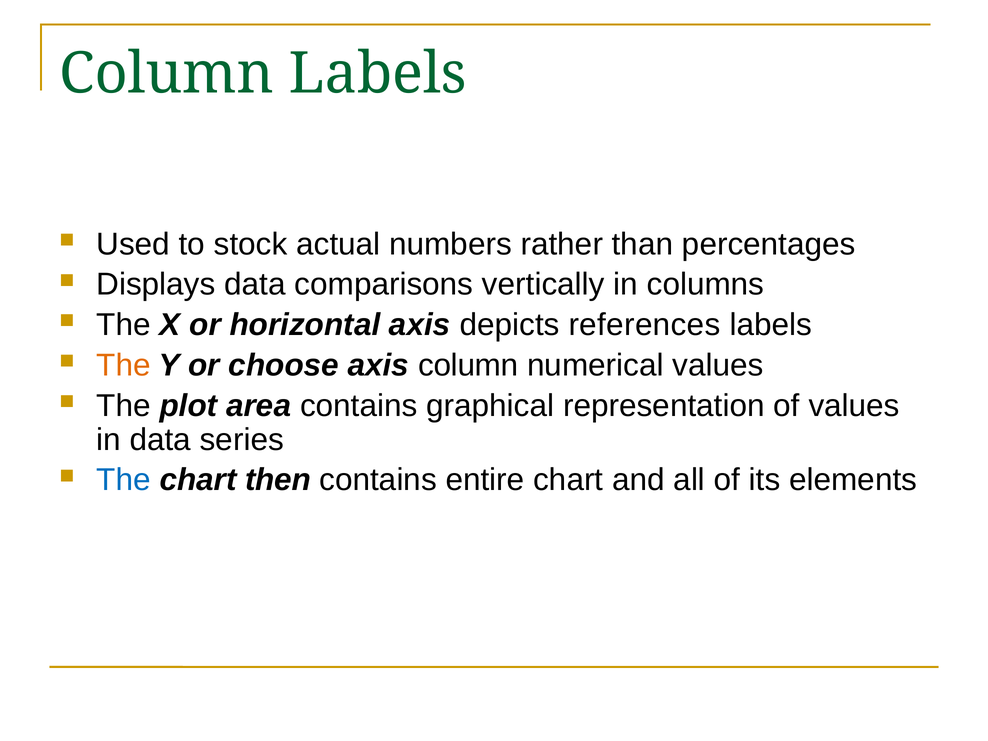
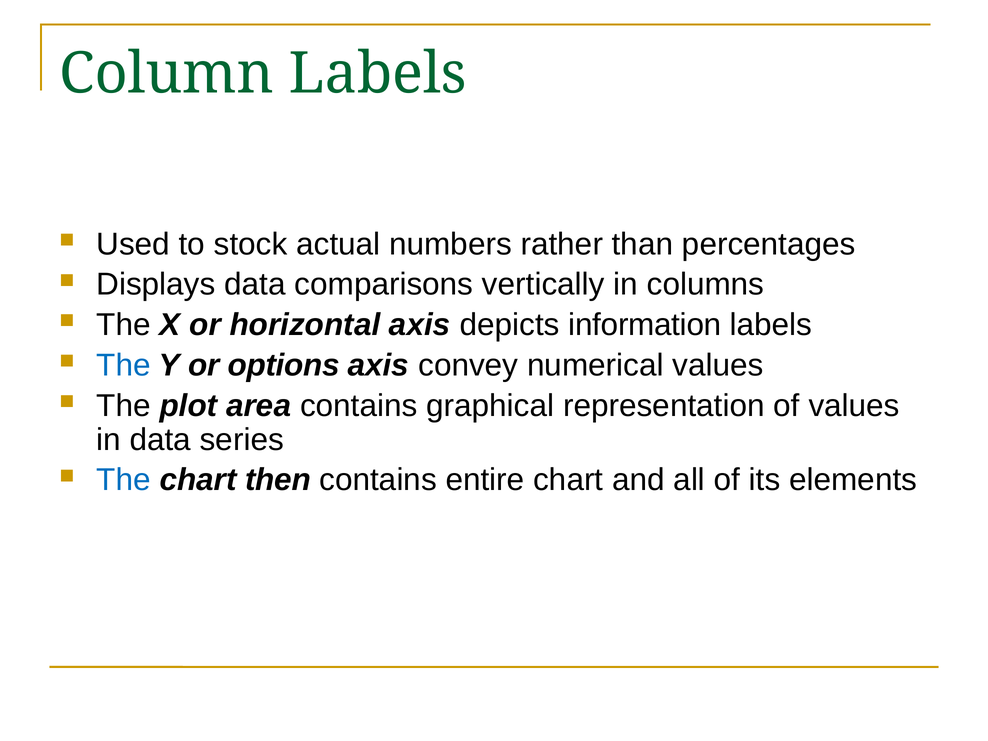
references: references -> information
The at (124, 365) colour: orange -> blue
choose: choose -> options
axis column: column -> convey
